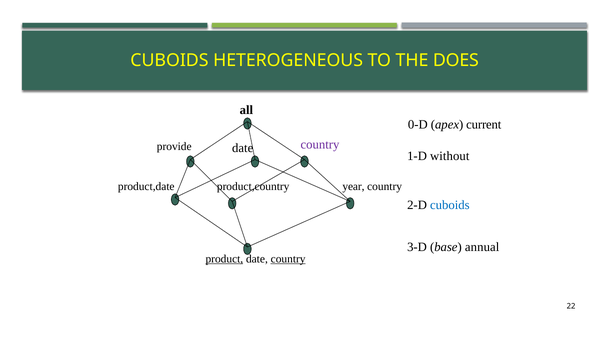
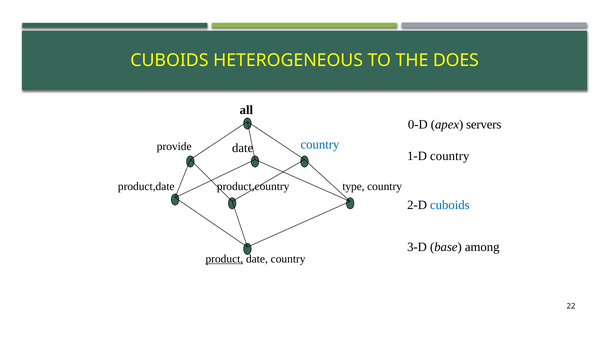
current: current -> servers
country at (320, 145) colour: purple -> blue
1-D without: without -> country
year: year -> type
annual: annual -> among
country at (288, 259) underline: present -> none
